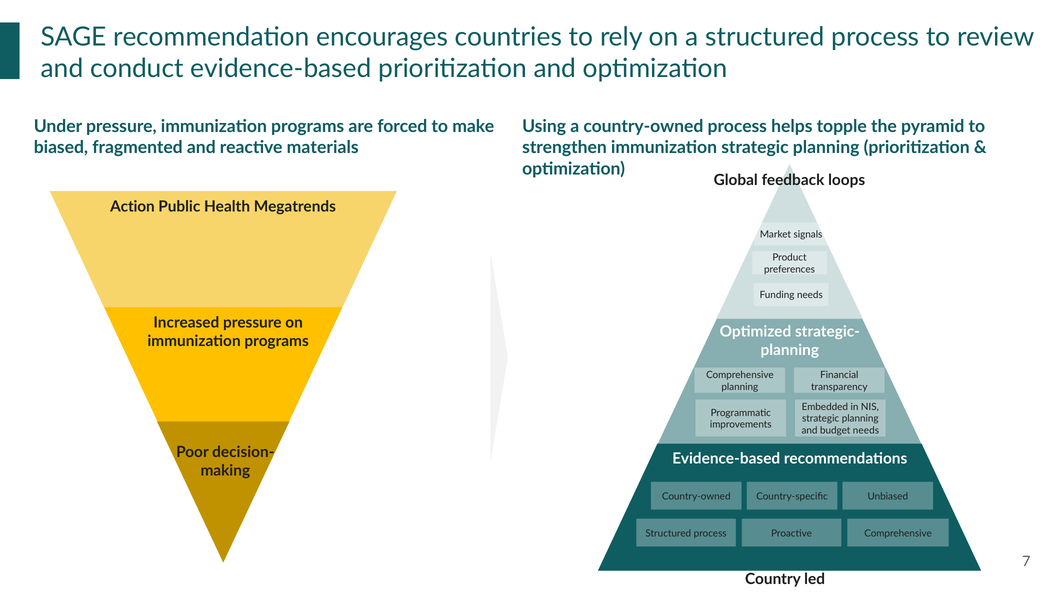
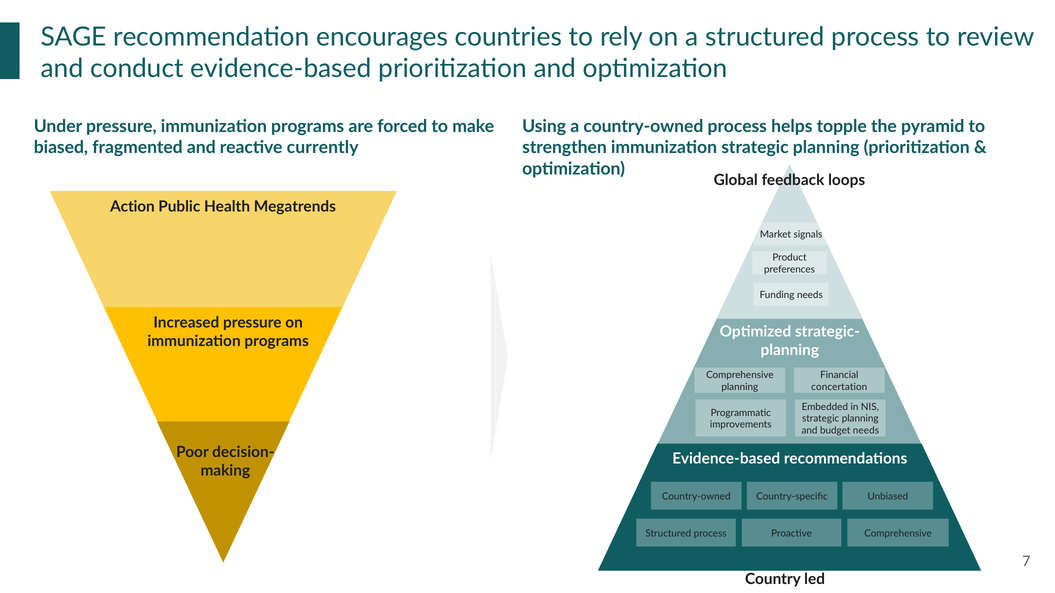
materials: materials -> currently
transparency: transparency -> concertation
